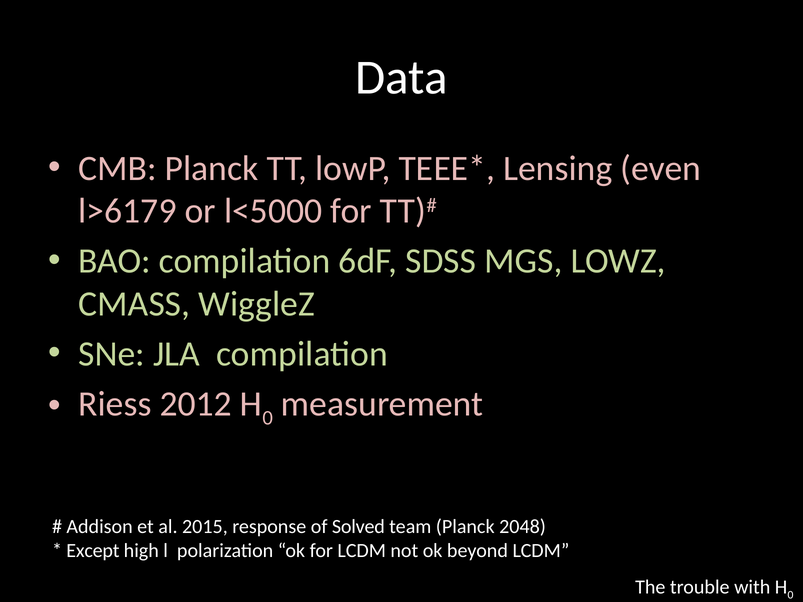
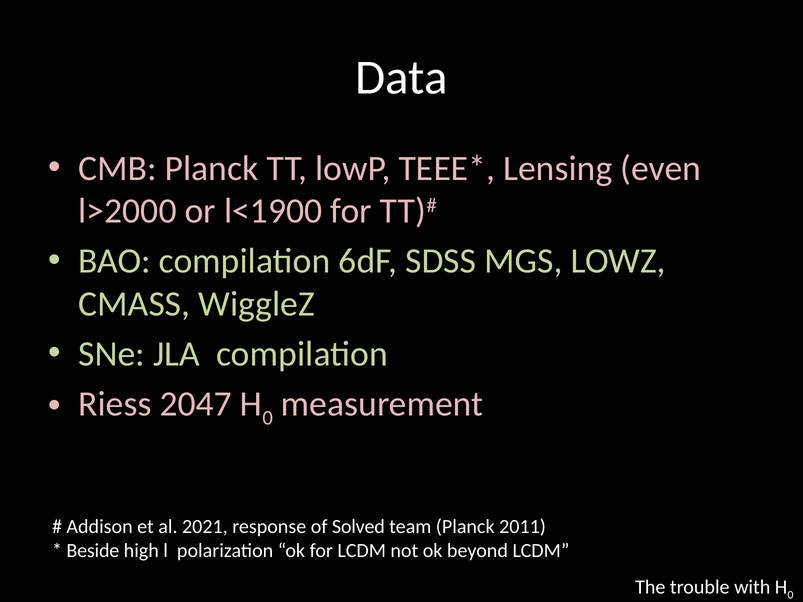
l>6179: l>6179 -> l>2000
l<5000: l<5000 -> l<1900
2012: 2012 -> 2047
2015: 2015 -> 2021
2048: 2048 -> 2011
Except: Except -> Beside
